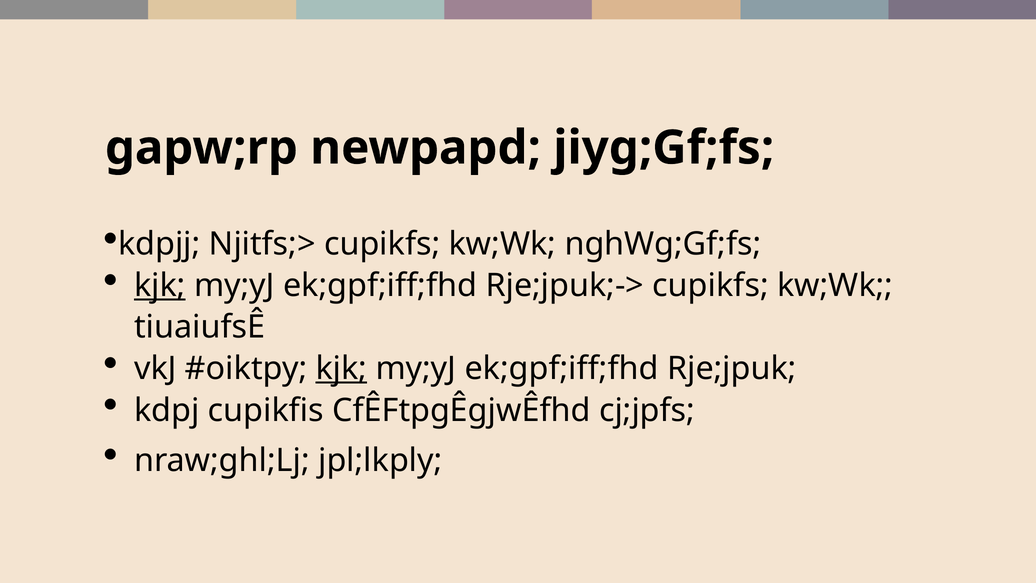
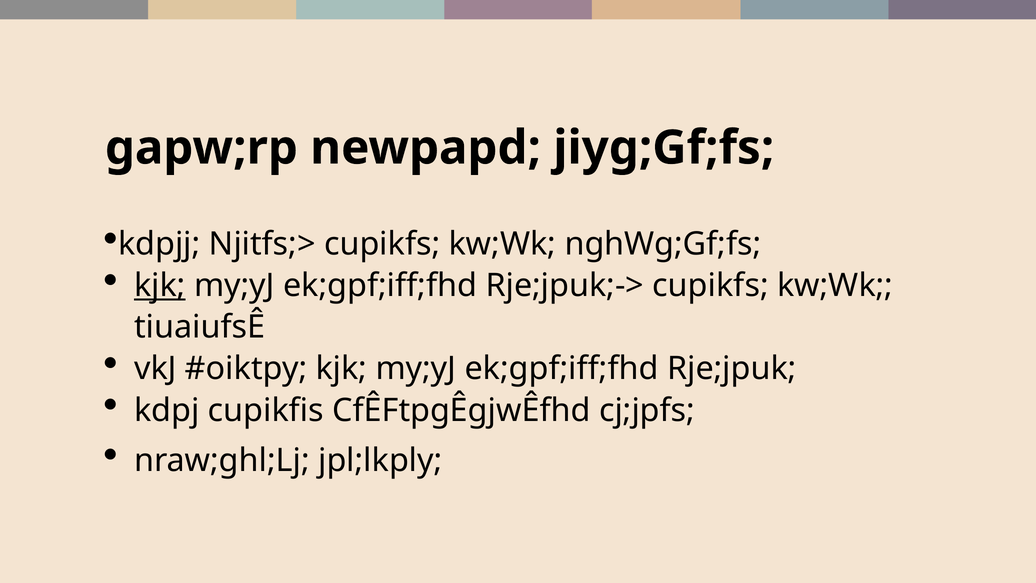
kjk at (341, 369) underline: present -> none
